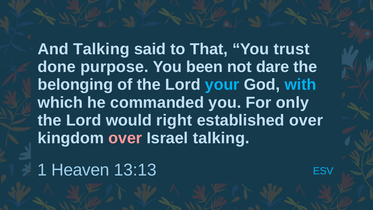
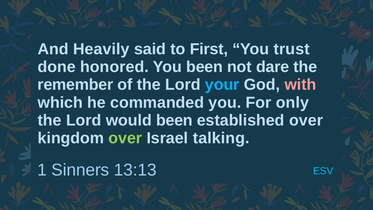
And Talking: Talking -> Heavily
That: That -> First
purpose: purpose -> honored
belonging: belonging -> remember
with colour: light blue -> pink
would right: right -> been
over at (125, 138) colour: pink -> light green
Heaven: Heaven -> Sinners
